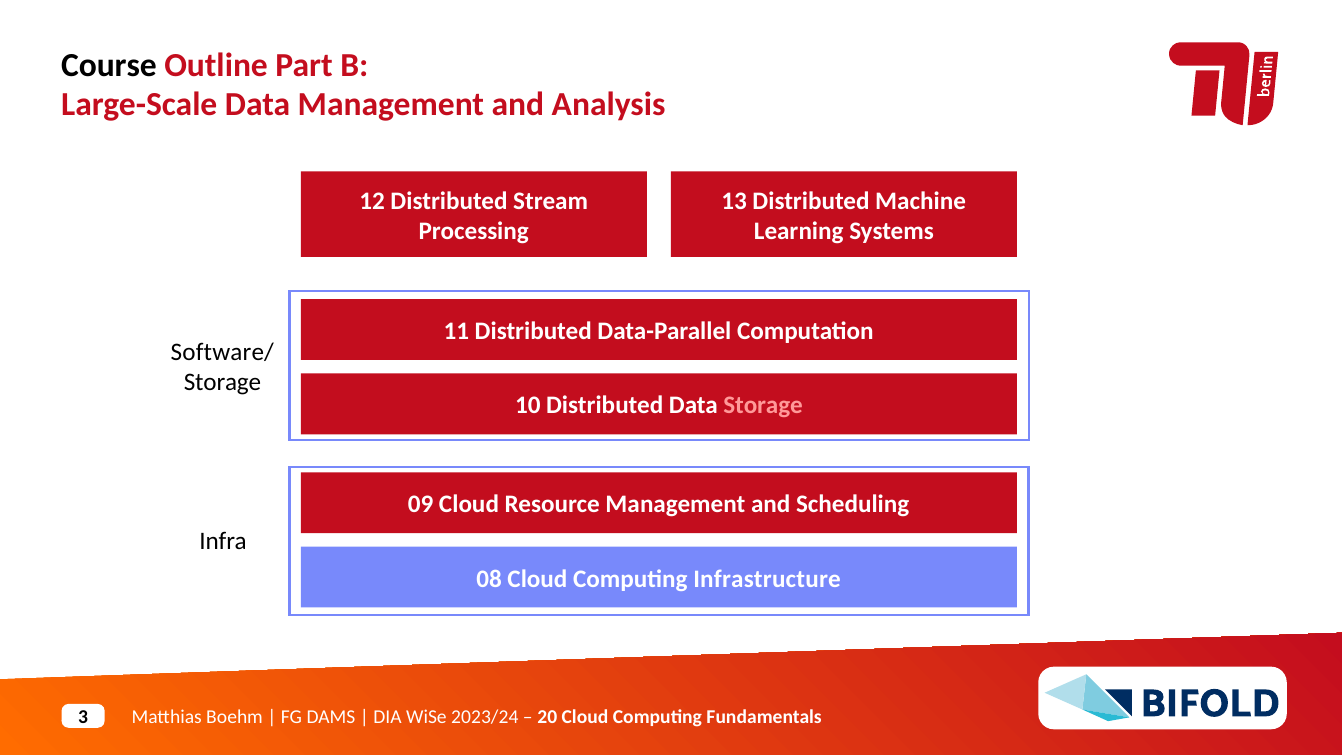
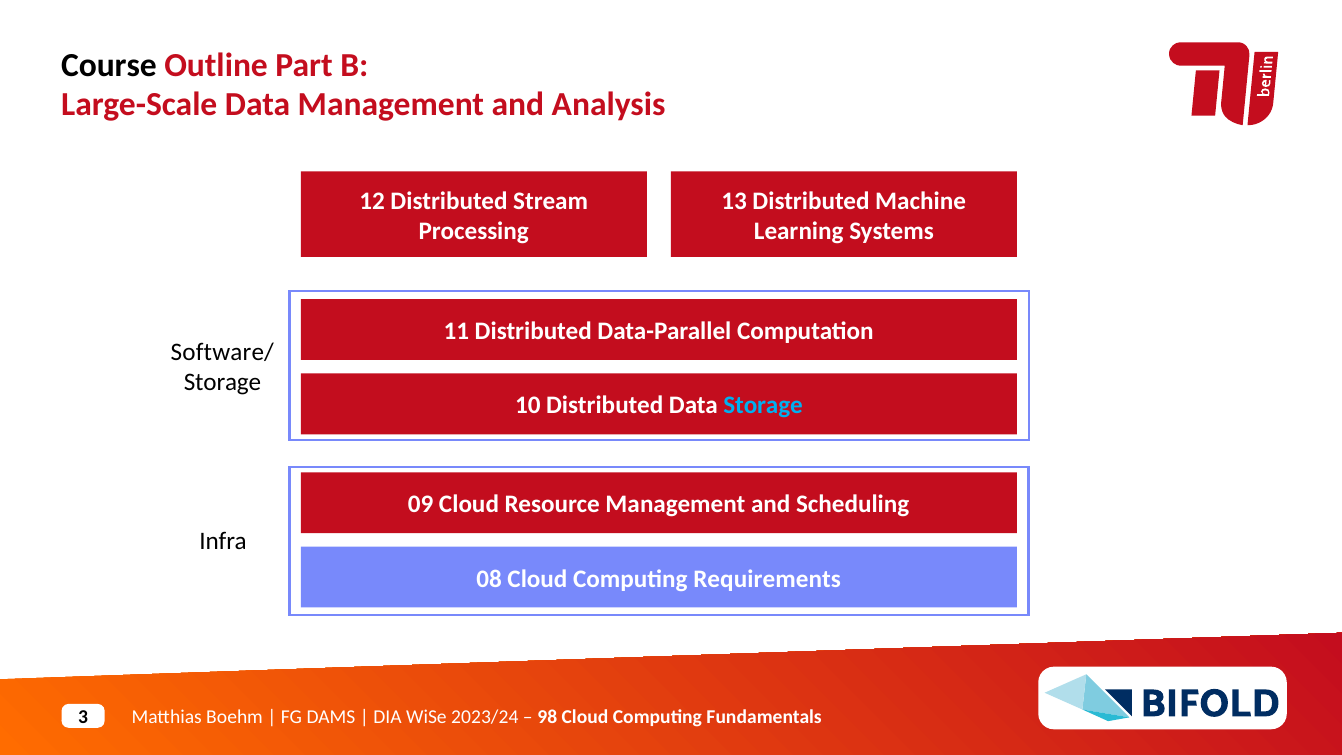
Storage at (763, 406) colour: pink -> light blue
Infrastructure: Infrastructure -> Requirements
20: 20 -> 98
